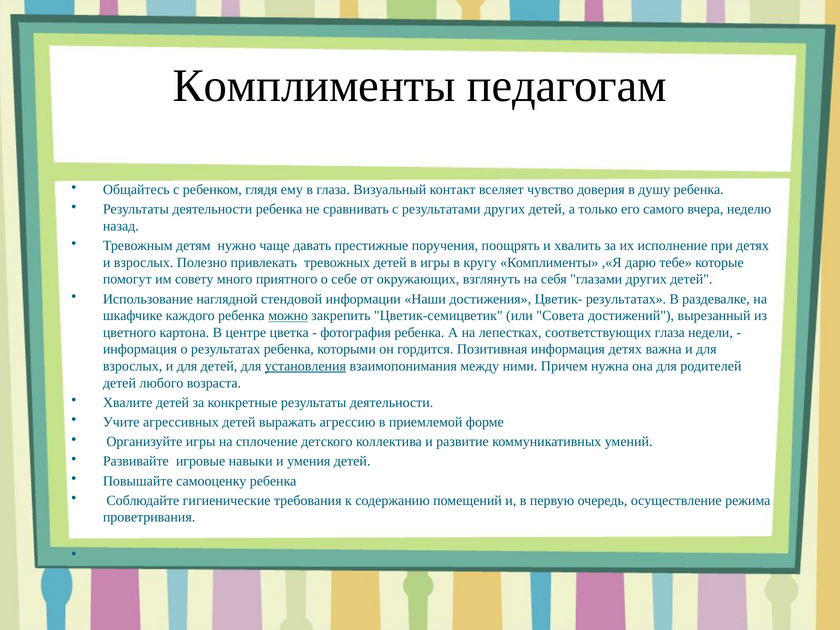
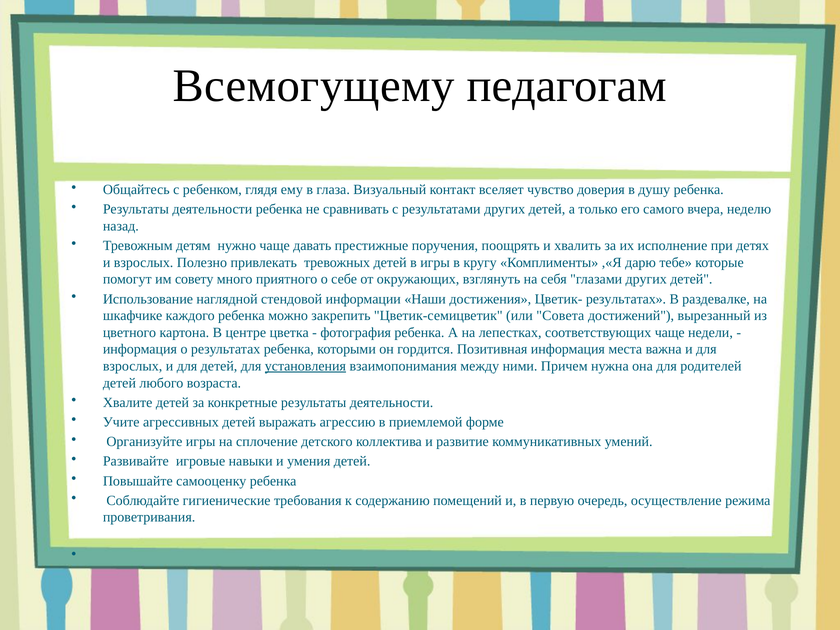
Комплименты at (314, 86): Комплименты -> Всемогущему
можно underline: present -> none
соответствующих глаза: глаза -> чаще
информация детях: детях -> места
